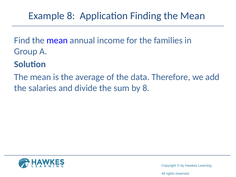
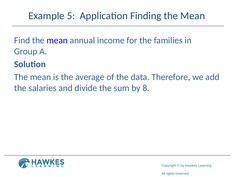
Example 8: 8 -> 5
